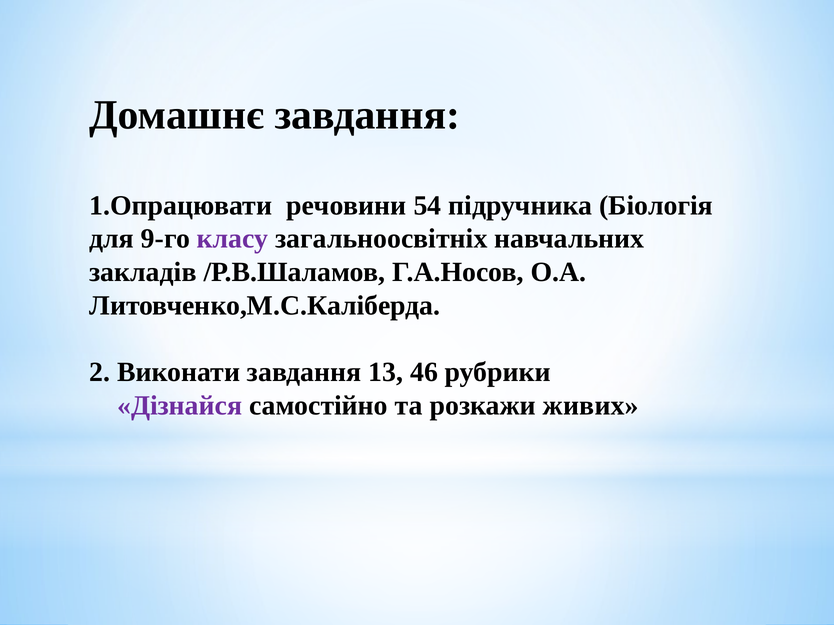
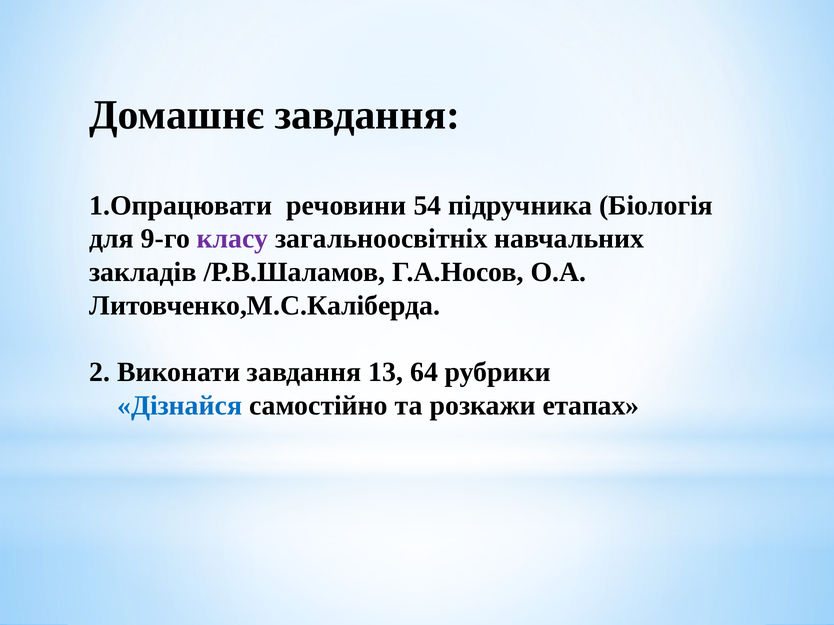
46: 46 -> 64
Дізнайся colour: purple -> blue
живих: живих -> етапах
